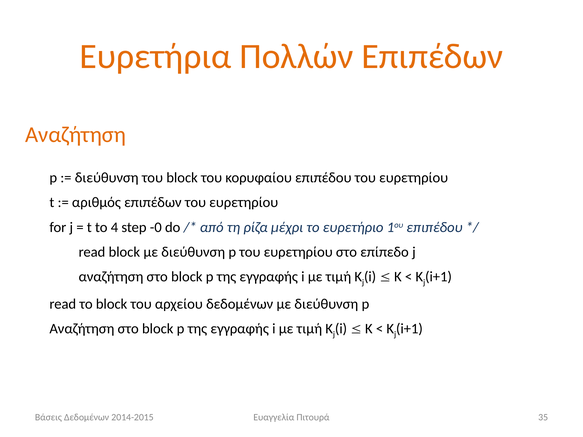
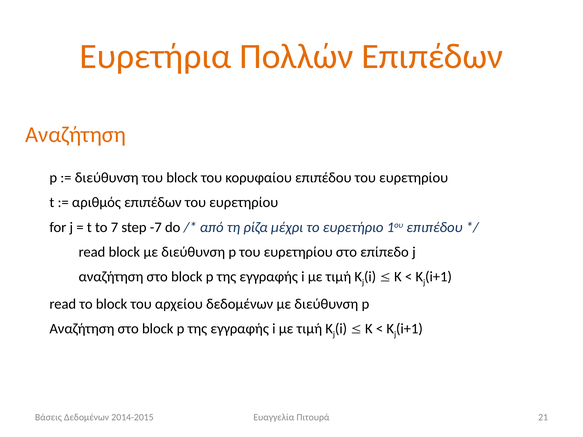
4: 4 -> 7
-0: -0 -> -7
35: 35 -> 21
